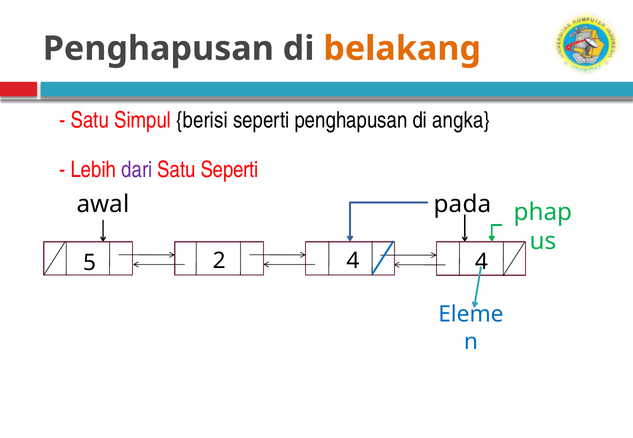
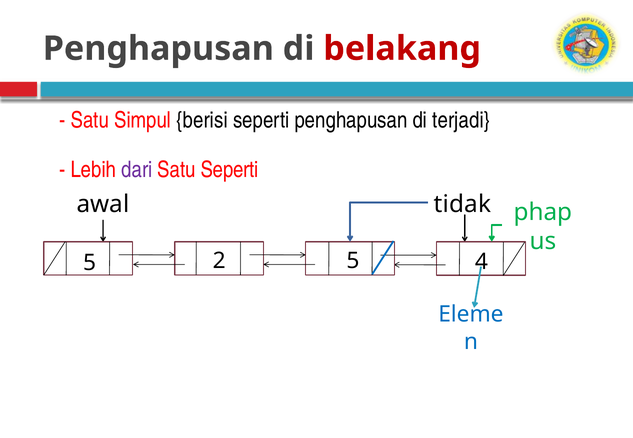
belakang colour: orange -> red
angka: angka -> terjadi
pada: pada -> tidak
5 4: 4 -> 5
